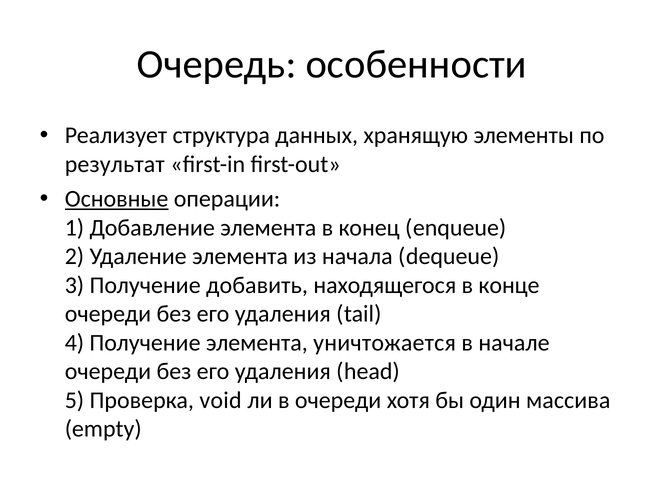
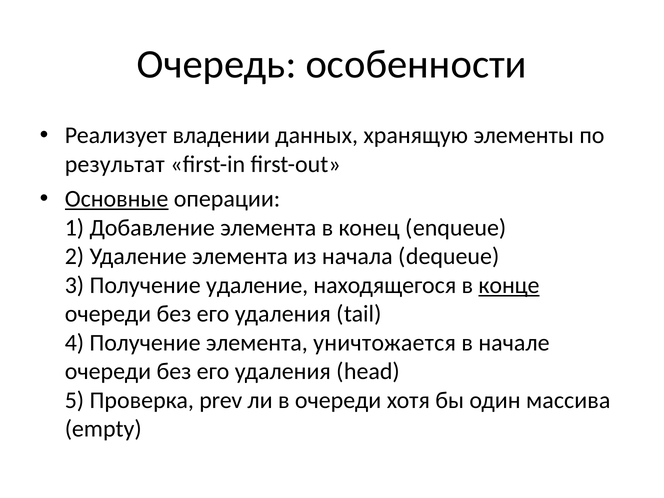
структура: структура -> владении
Получение добавить: добавить -> удаление
конце underline: none -> present
void: void -> prev
